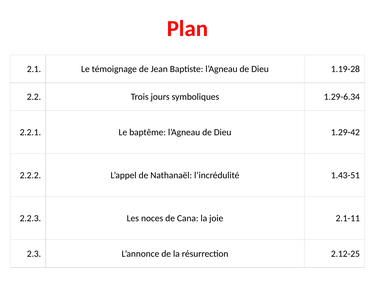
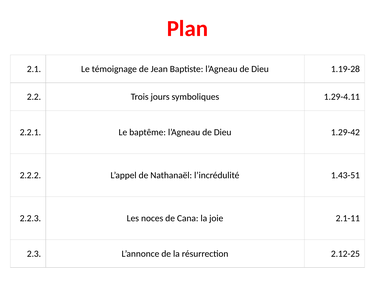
1.29-6.34: 1.29-6.34 -> 1.29-4.11
